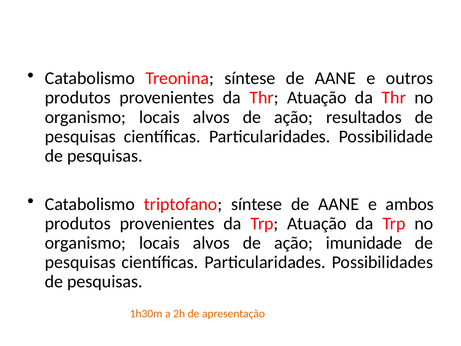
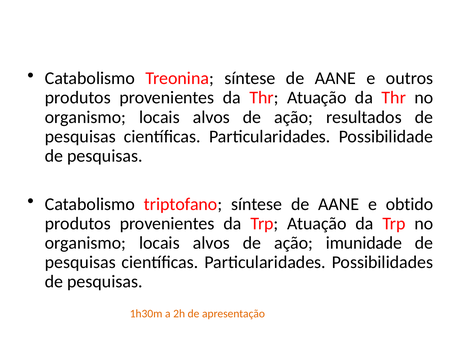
ambos: ambos -> obtido
